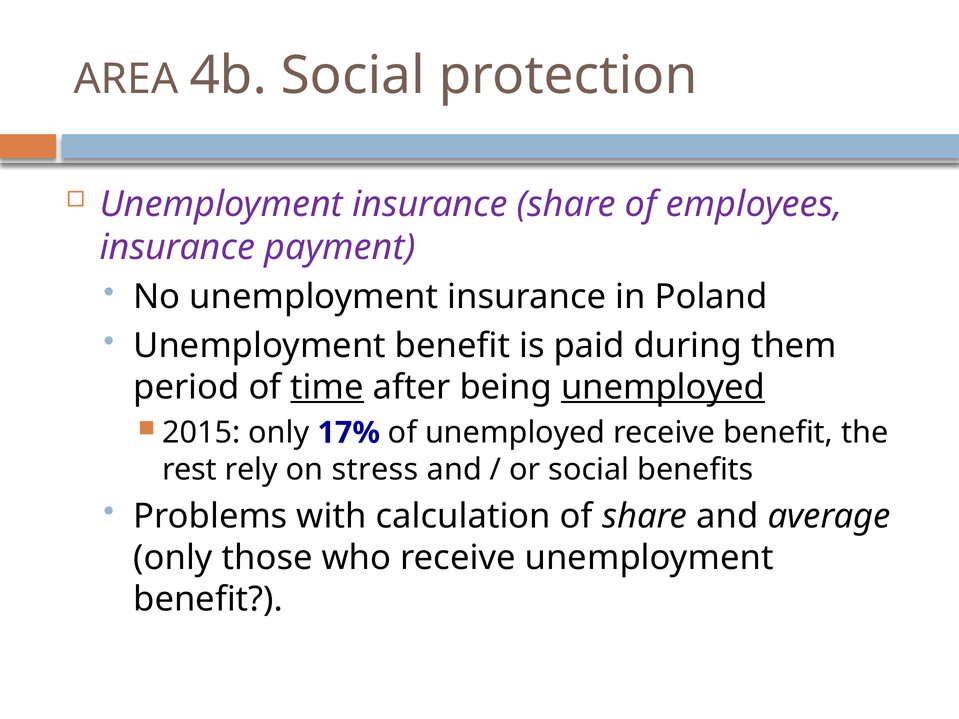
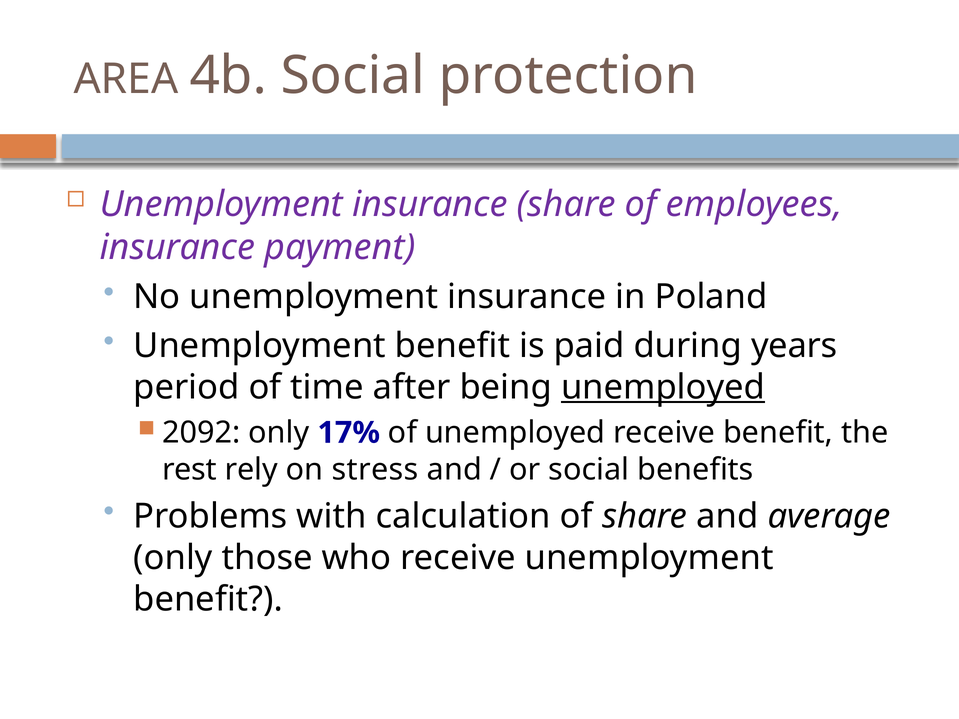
them: them -> years
time underline: present -> none
2015: 2015 -> 2092
